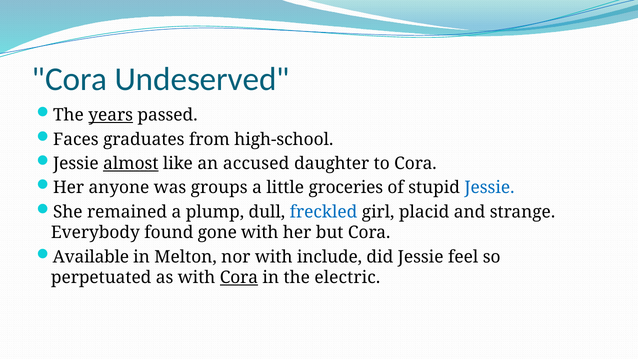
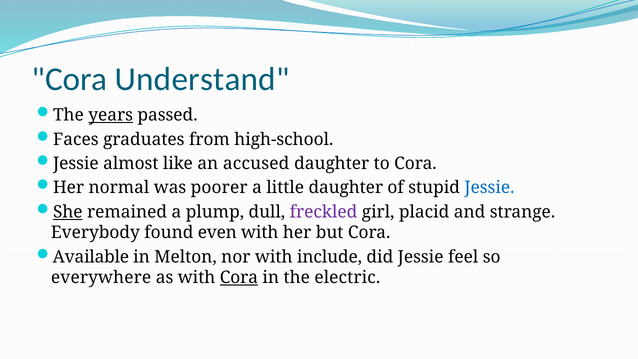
Undeserved: Undeserved -> Understand
almost underline: present -> none
anyone: anyone -> normal
groups: groups -> poorer
little groceries: groceries -> daughter
She underline: none -> present
freckled colour: blue -> purple
gone: gone -> even
perpetuated: perpetuated -> everywhere
